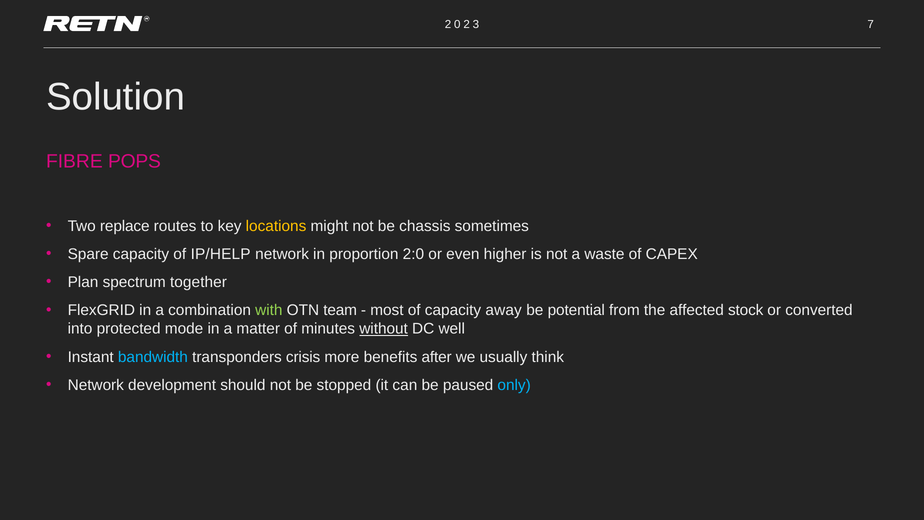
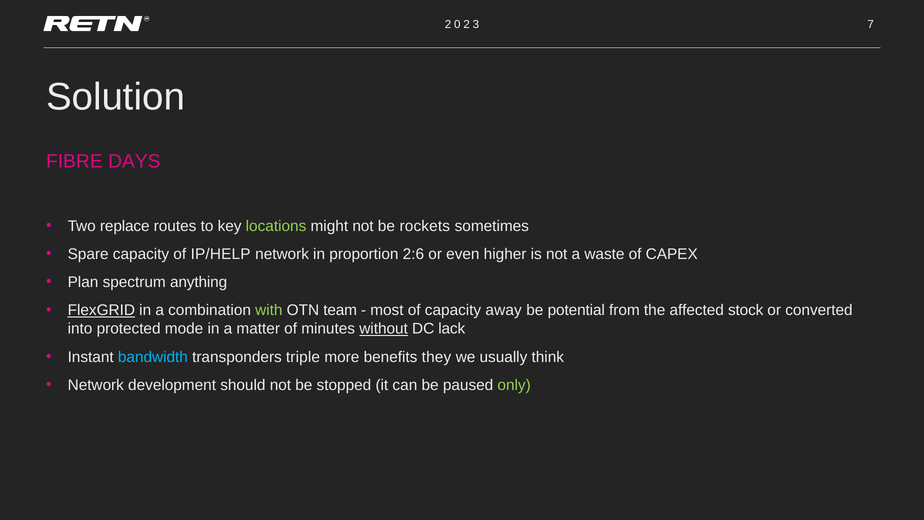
POPS: POPS -> DAYS
locations colour: yellow -> light green
chassis: chassis -> rockets
2:0: 2:0 -> 2:6
together: together -> anything
FlexGRID underline: none -> present
well: well -> lack
crisis: crisis -> triple
after: after -> they
only colour: light blue -> light green
